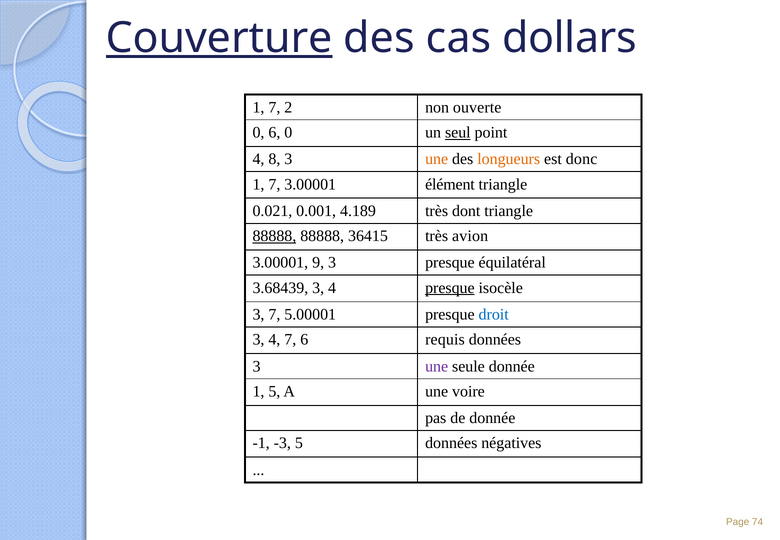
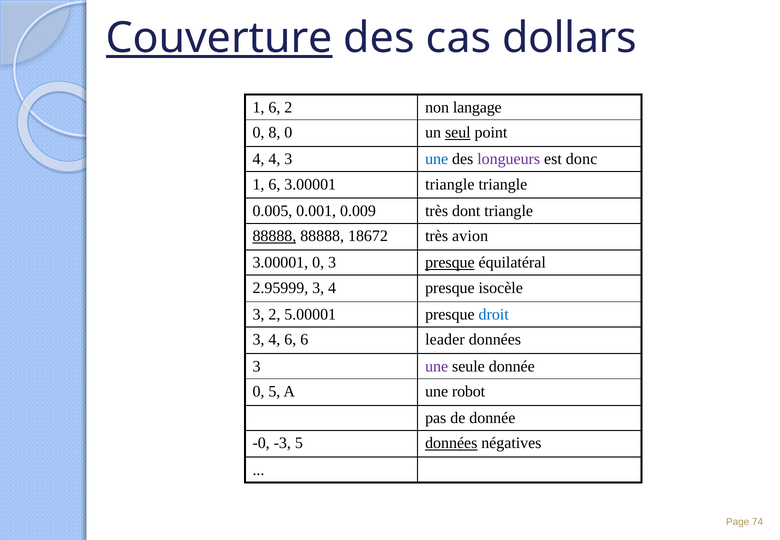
7 at (274, 107): 7 -> 6
ouverte: ouverte -> langage
0 6: 6 -> 8
4 8: 8 -> 4
une at (437, 159) colour: orange -> blue
longueurs colour: orange -> purple
7 at (274, 184): 7 -> 6
3.00001 élément: élément -> triangle
0.021: 0.021 -> 0.005
4.189: 4.189 -> 0.009
36415: 36415 -> 18672
3.00001 9: 9 -> 0
presque at (450, 263) underline: none -> present
3.68439: 3.68439 -> 2.95999
presque at (450, 288) underline: present -> none
3 7: 7 -> 2
4 7: 7 -> 6
requis: requis -> leader
1 at (258, 391): 1 -> 0
voire: voire -> robot
-1: -1 -> -0
données at (451, 443) underline: none -> present
